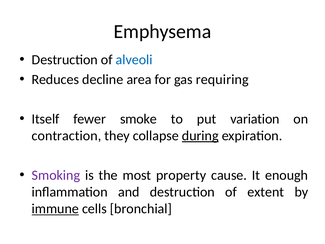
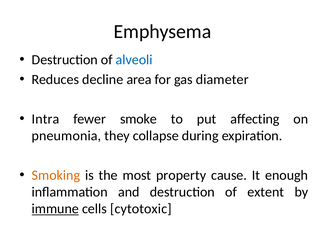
requiring: requiring -> diameter
Itself: Itself -> Intra
variation: variation -> affecting
contraction: contraction -> pneumonia
during underline: present -> none
Smoking colour: purple -> orange
bronchial: bronchial -> cytotoxic
